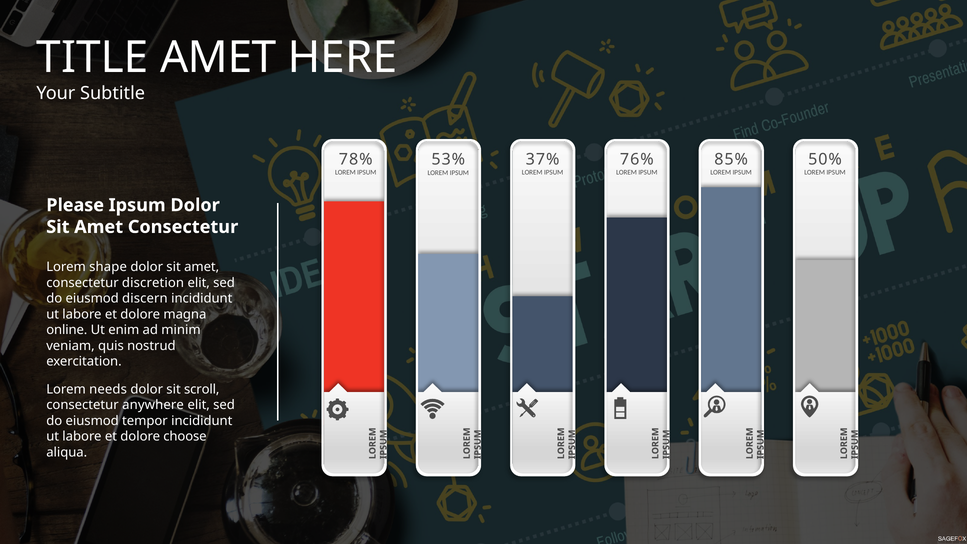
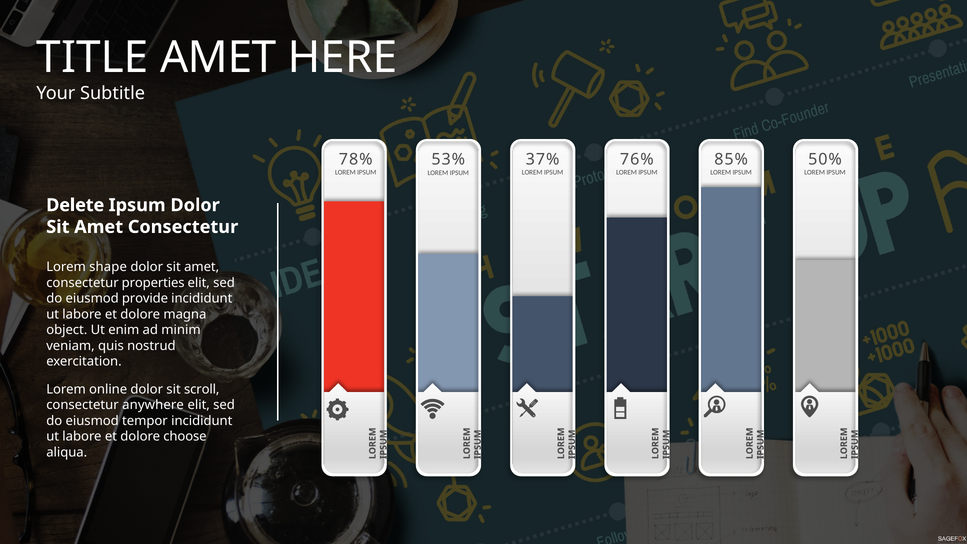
Please: Please -> Delete
discretion: discretion -> properties
discern: discern -> provide
online: online -> object
needs: needs -> online
